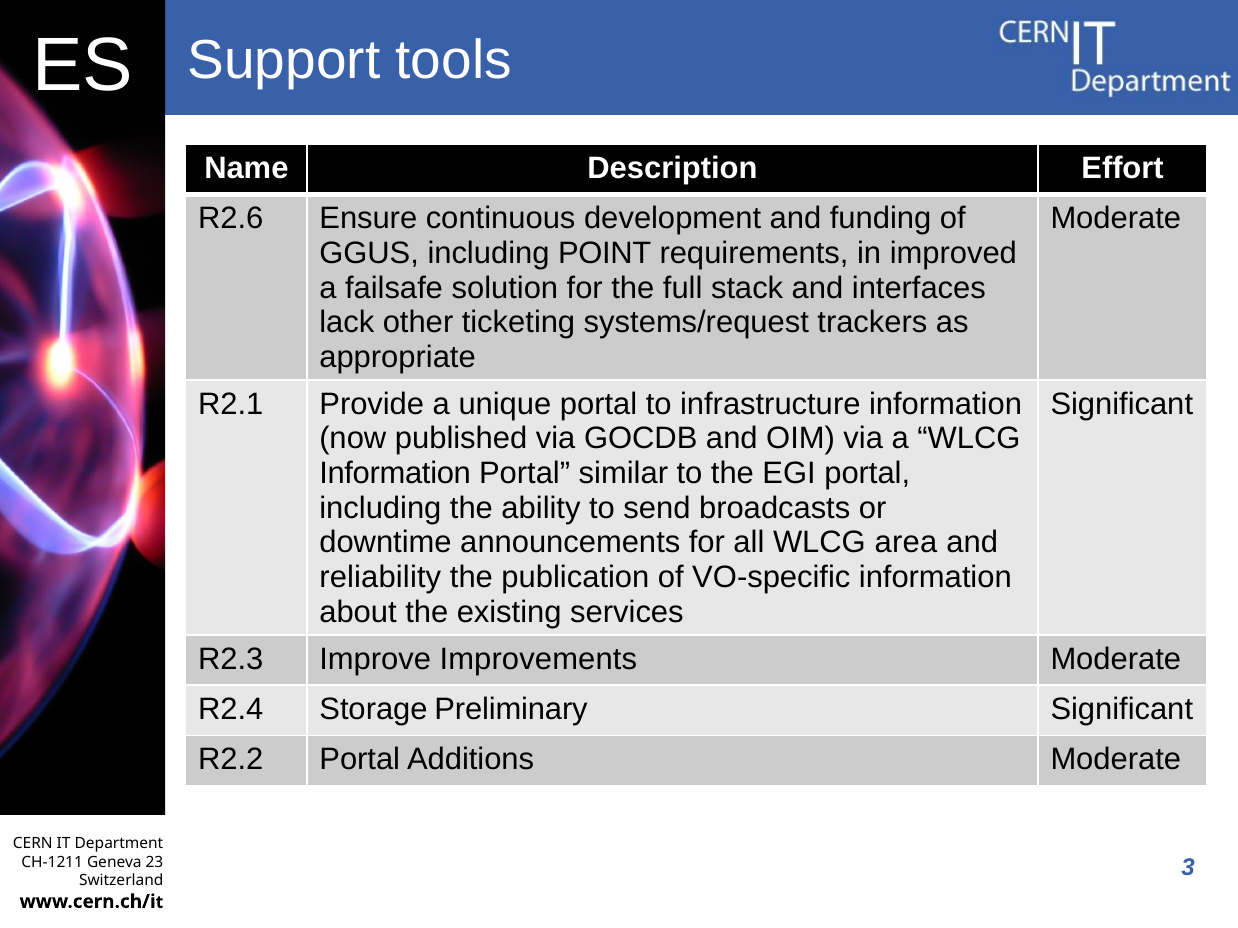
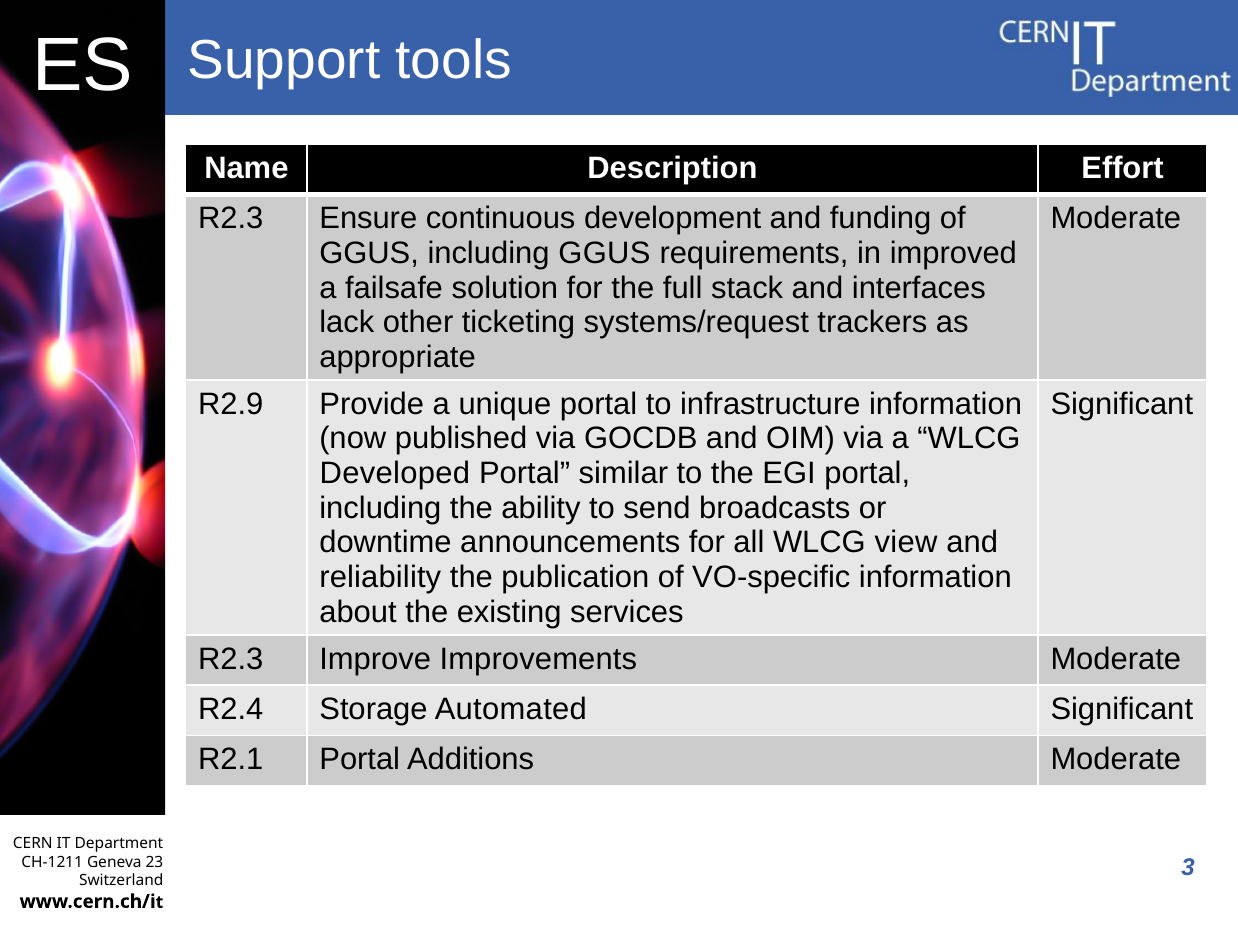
R2.6 at (231, 219): R2.6 -> R2.3
including POINT: POINT -> GGUS
R2.1: R2.1 -> R2.9
Information at (395, 474): Information -> Developed
area: area -> view
Preliminary: Preliminary -> Automated
R2.2: R2.2 -> R2.1
